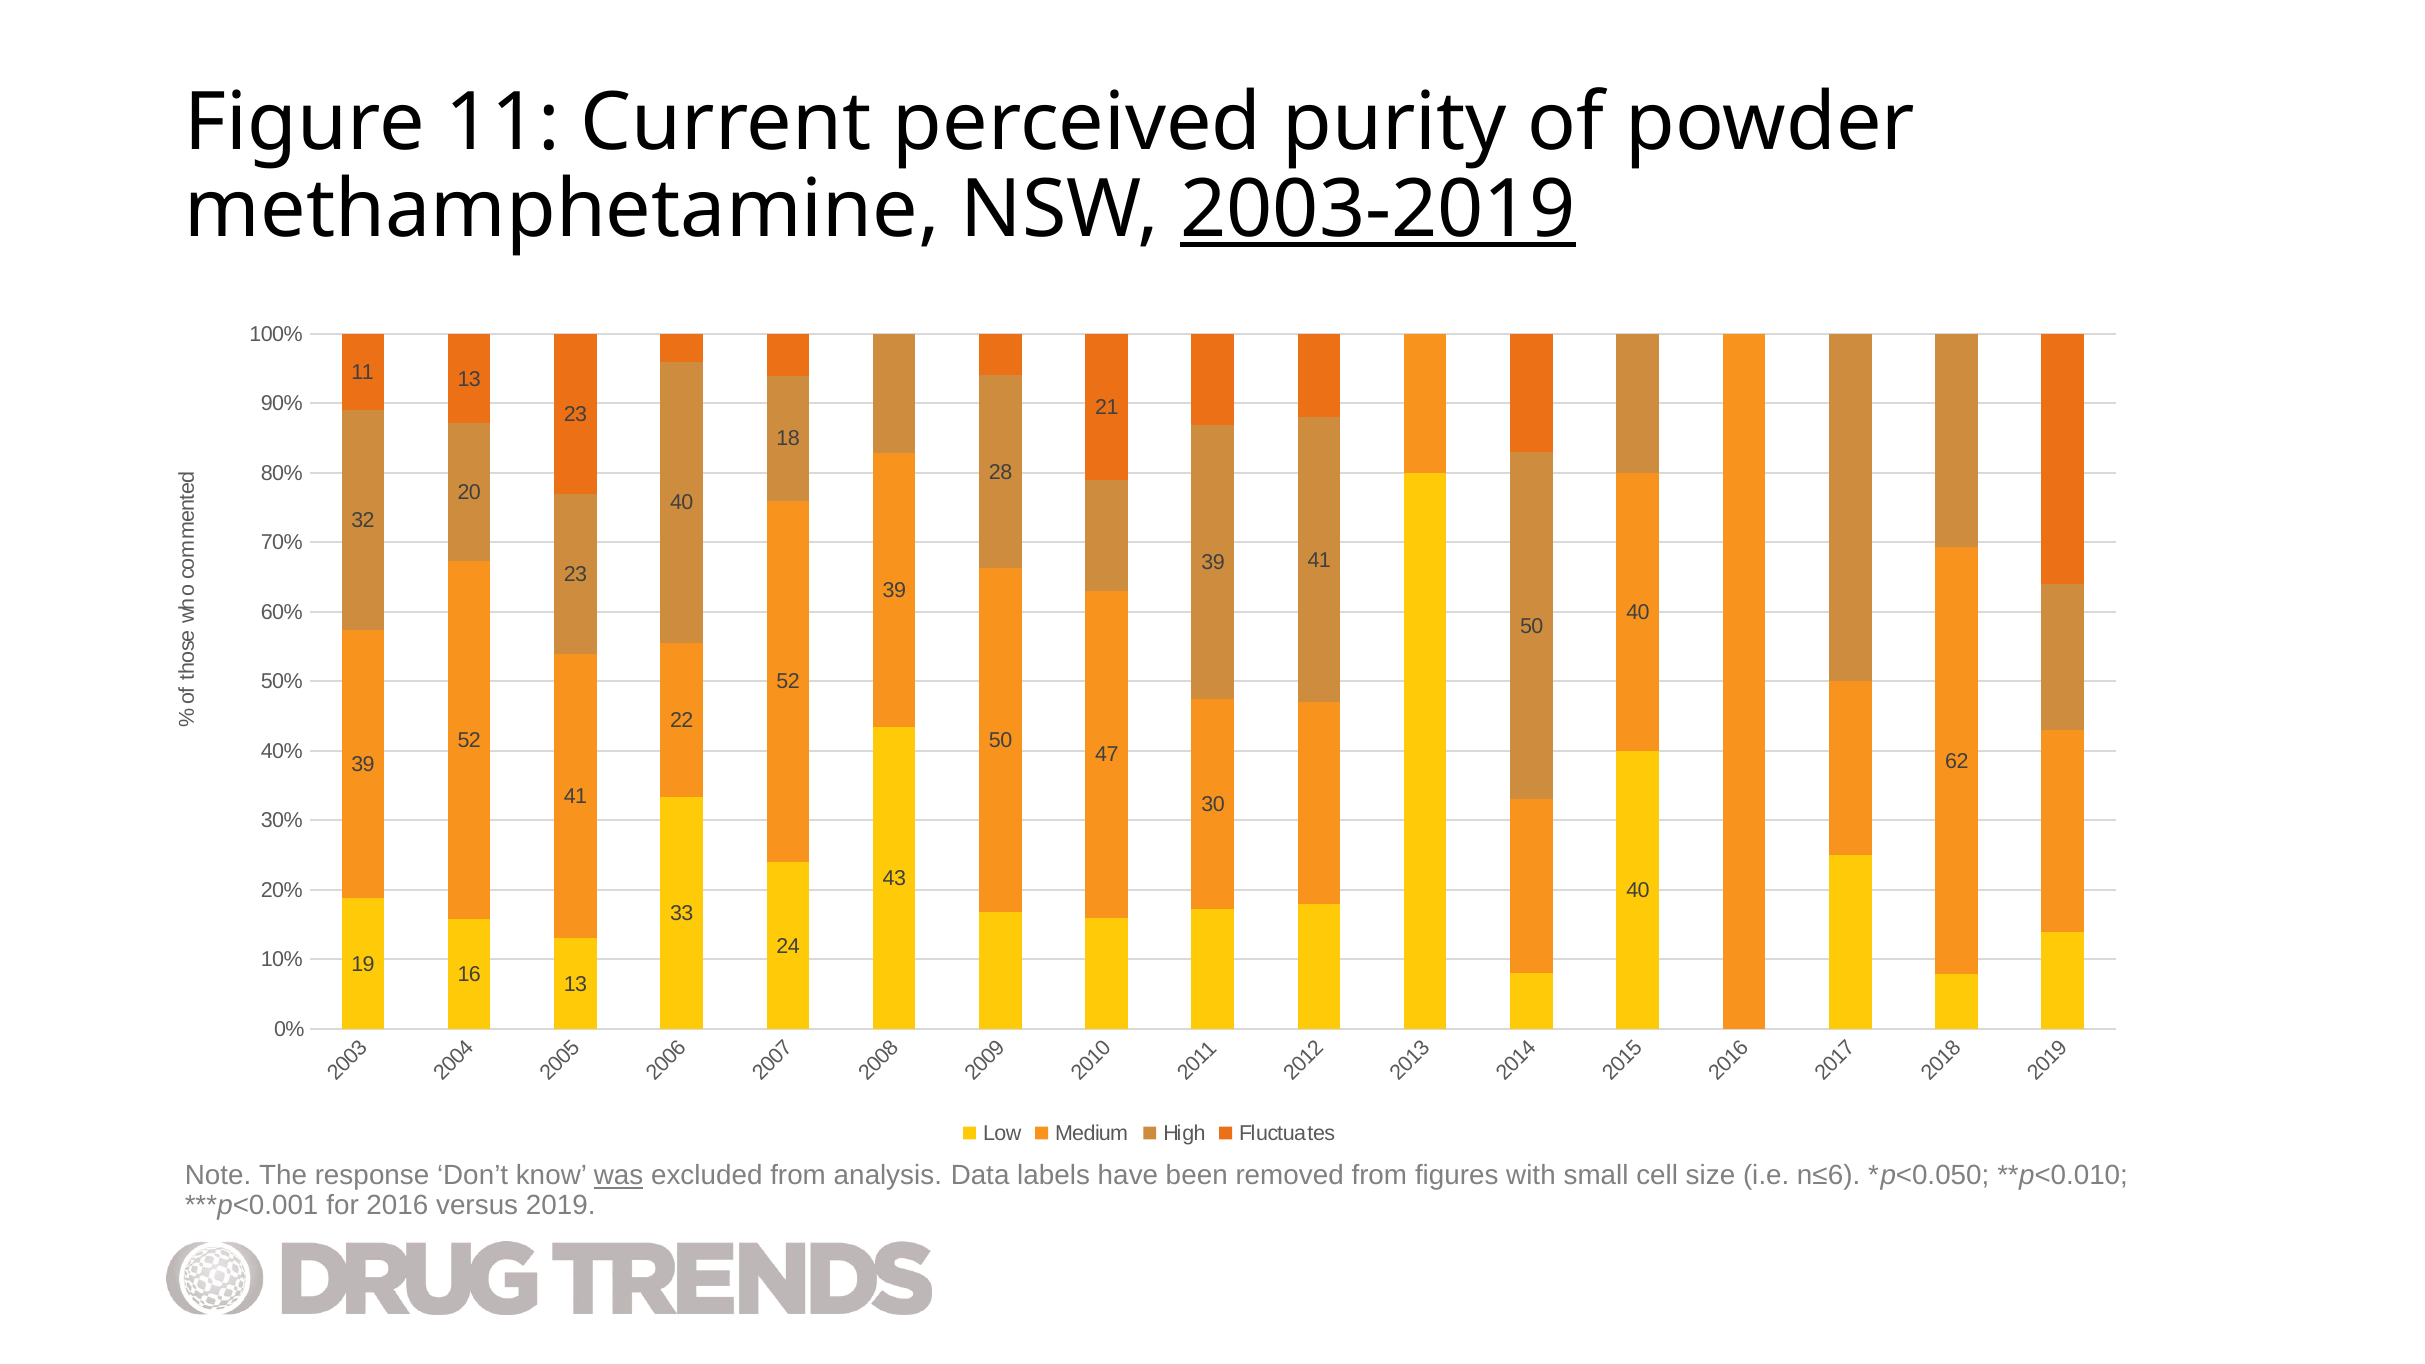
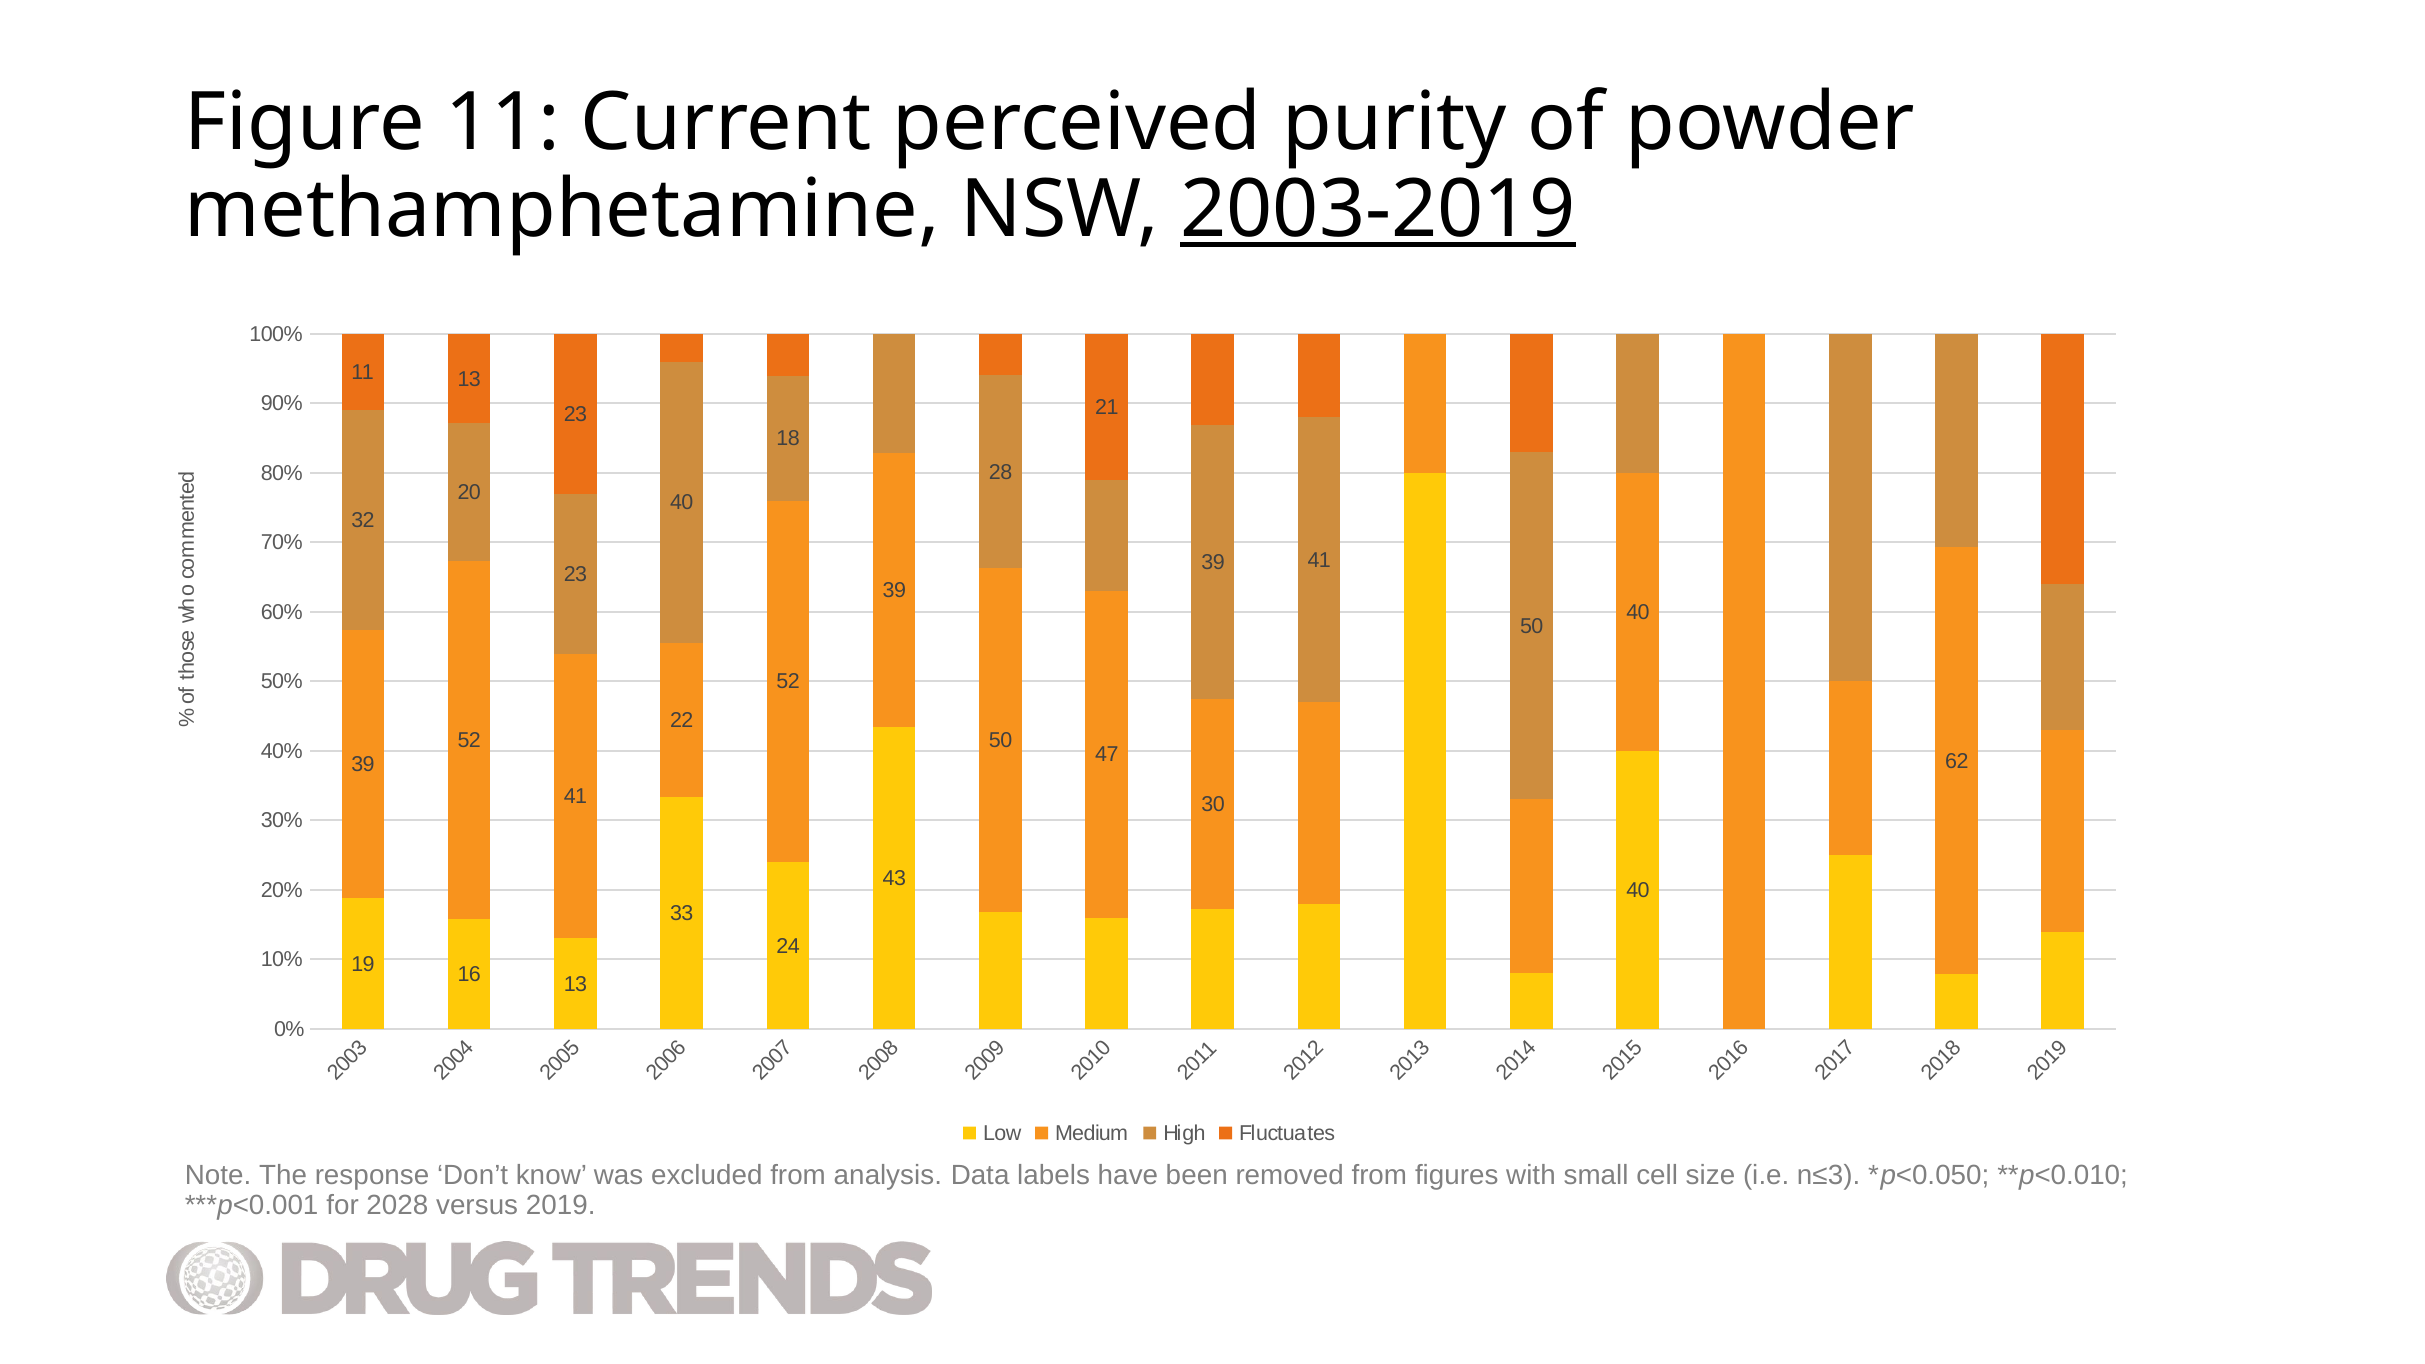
was underline: present -> none
n≤6: n≤6 -> n≤3
2016: 2016 -> 2028
